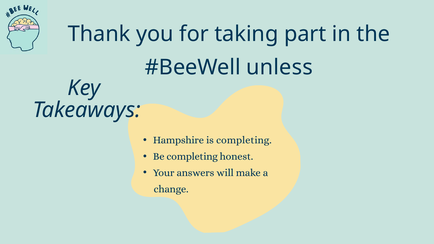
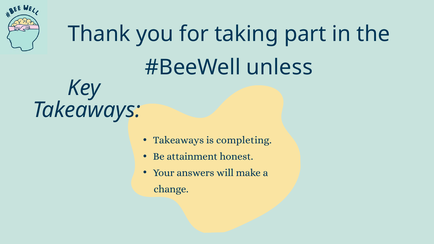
Hampshire at (178, 140): Hampshire -> Takeaways
Be completing: completing -> attainment
